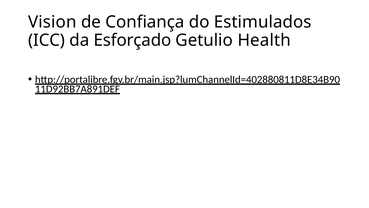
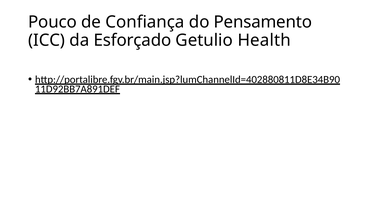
Vision: Vision -> Pouco
Estimulados: Estimulados -> Pensamento
